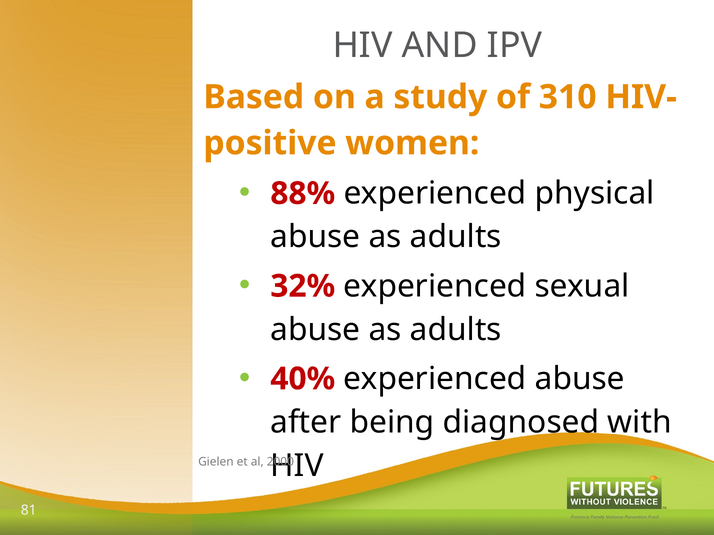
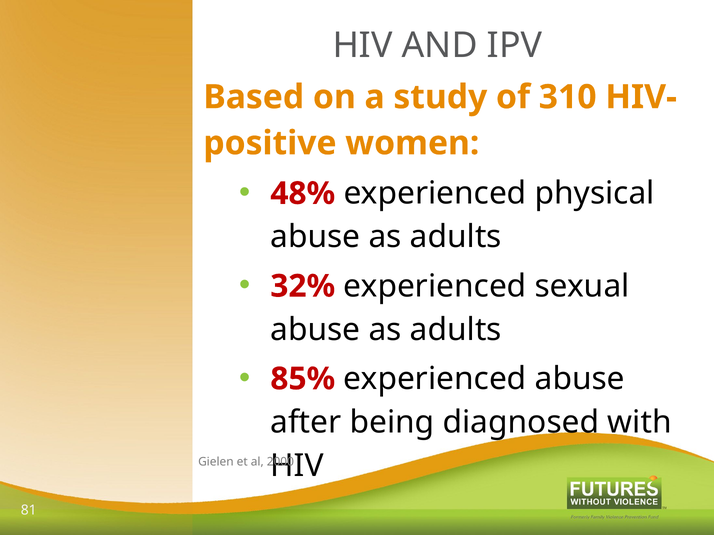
88%: 88% -> 48%
40%: 40% -> 85%
